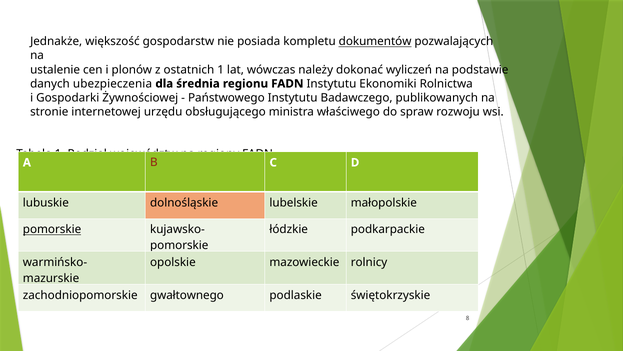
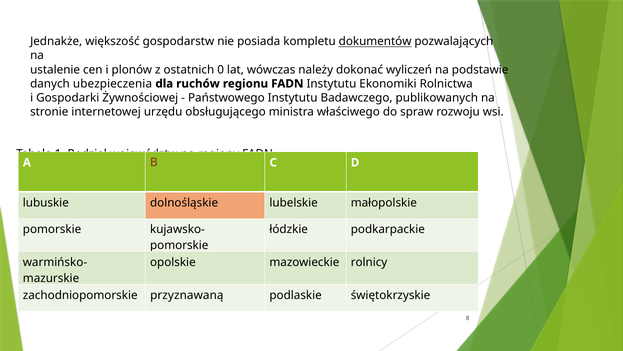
ostatnich 1: 1 -> 0
średnia: średnia -> ruchów
pomorskie at (52, 229) underline: present -> none
gwałtownego: gwałtownego -> przyznawaną
